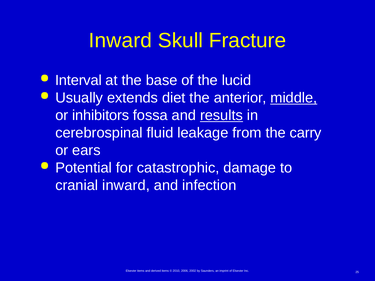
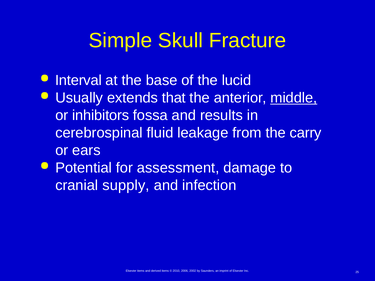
Inward at (120, 41): Inward -> Simple
diet: diet -> that
results underline: present -> none
catastrophic: catastrophic -> assessment
cranial inward: inward -> supply
